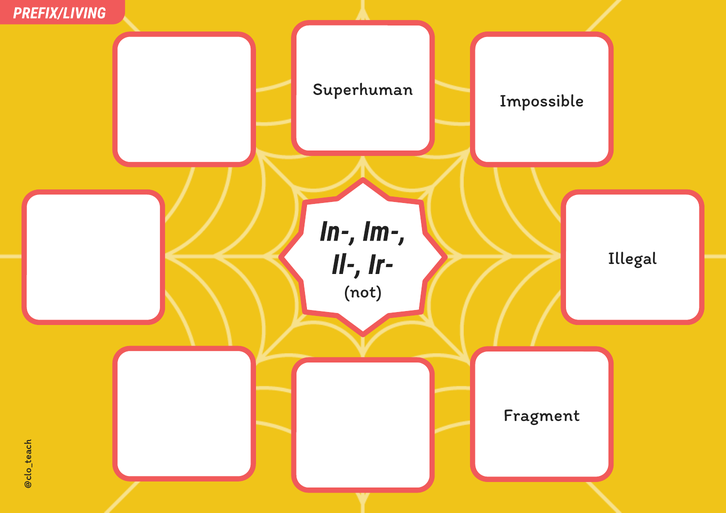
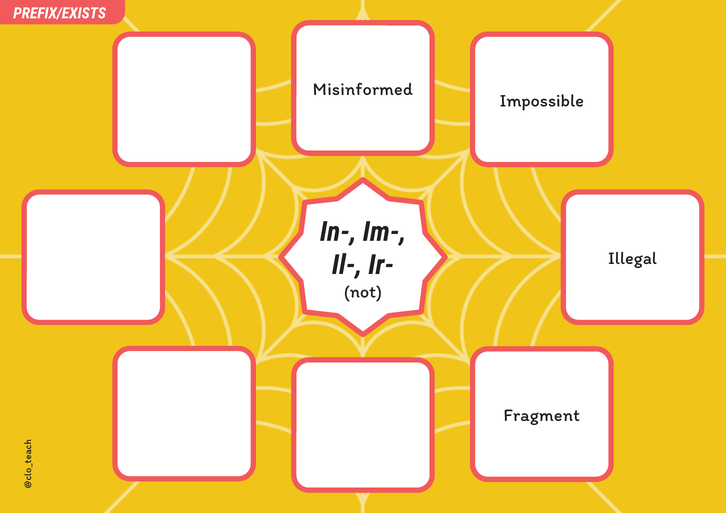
PREFIX/LIVING: PREFIX/LIVING -> PREFIX/EXISTS
Superhuman: Superhuman -> Misinformed
